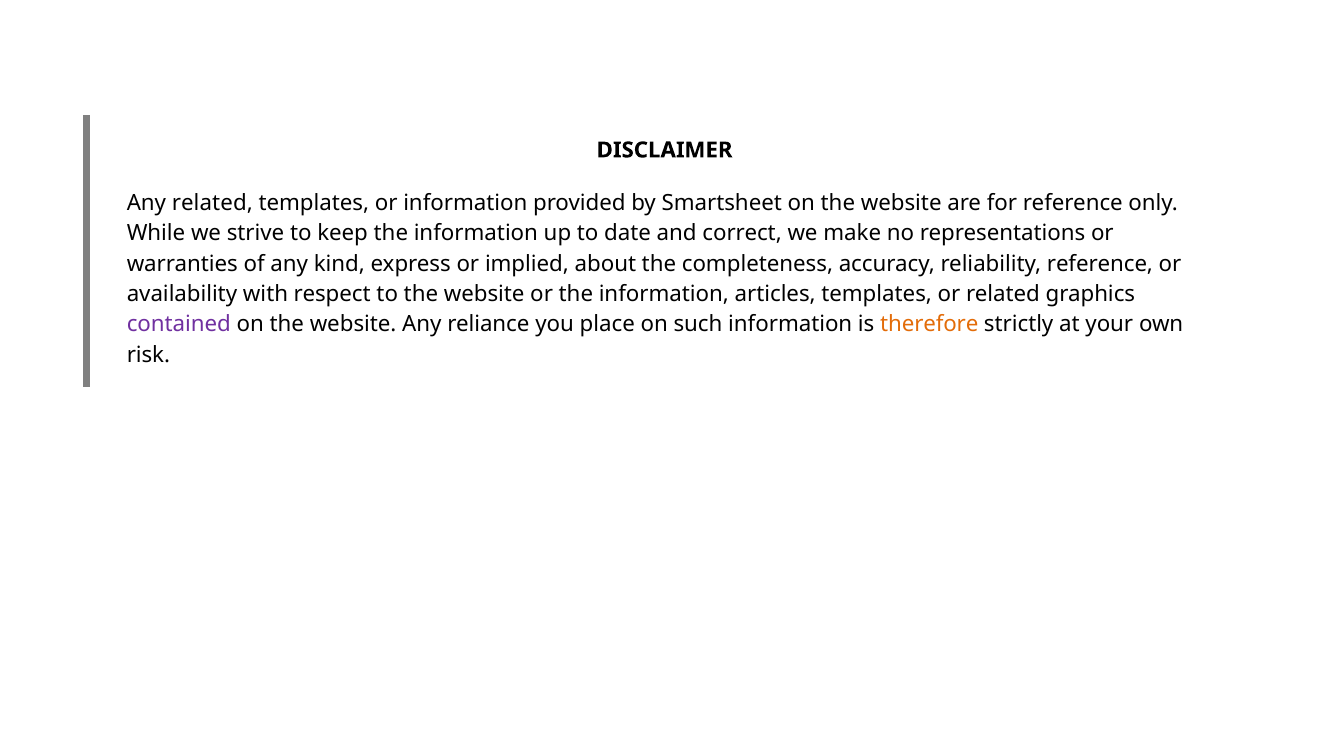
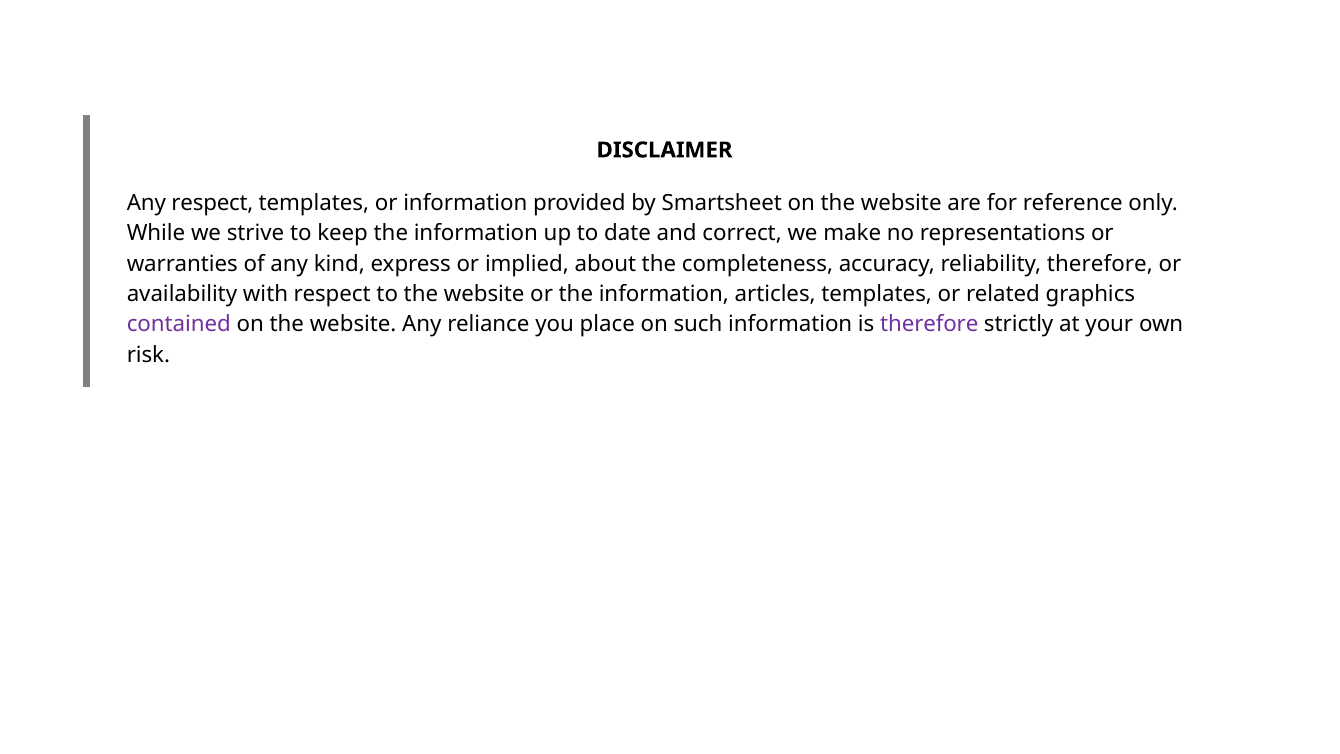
Any related: related -> respect
reliability reference: reference -> therefore
therefore at (929, 324) colour: orange -> purple
